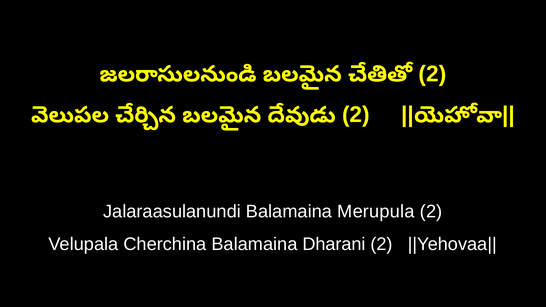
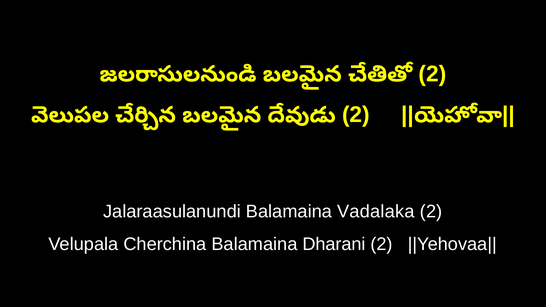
Merupula: Merupula -> Vadalaka
